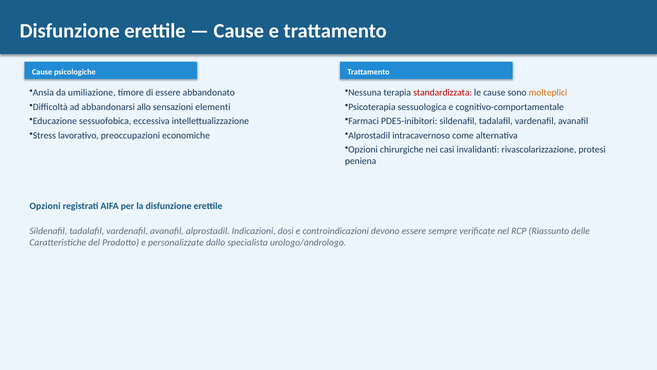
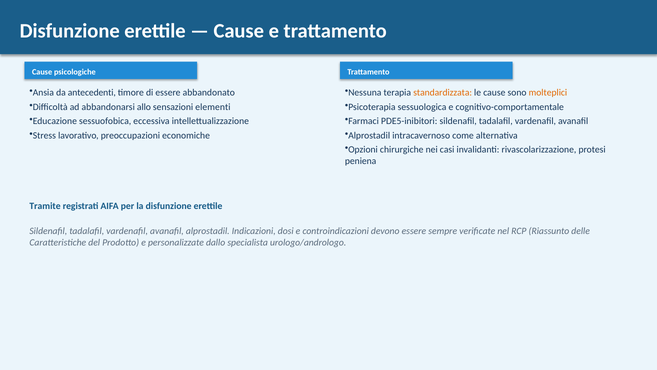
umiliazione: umiliazione -> antecedenti
standardizzata colour: red -> orange
Opzioni at (45, 206): Opzioni -> Tramite
